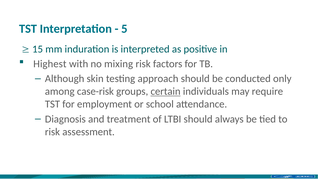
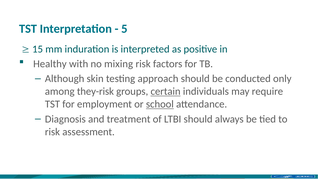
Highest: Highest -> Healthy
case-risk: case-risk -> they-risk
school underline: none -> present
